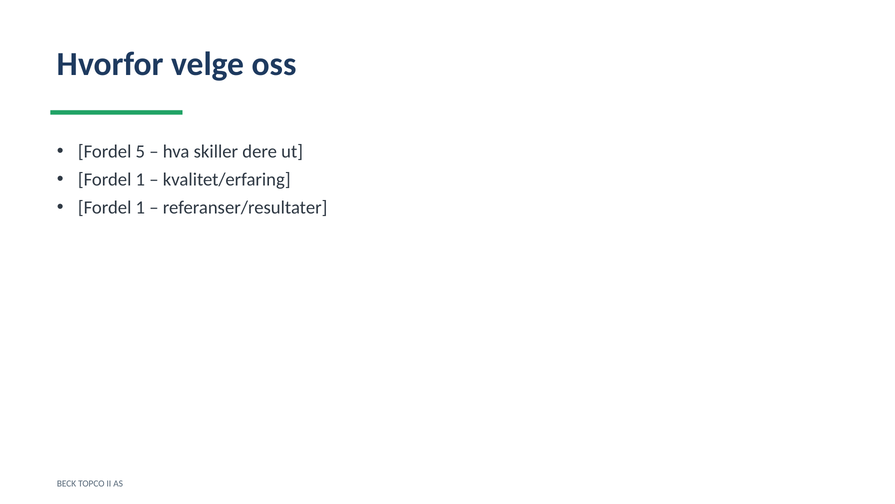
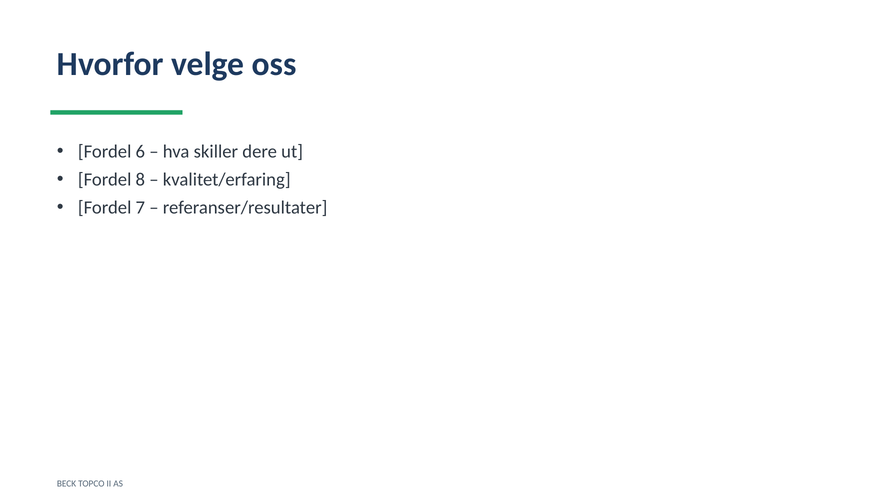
5: 5 -> 6
1 at (140, 180): 1 -> 8
1 at (140, 208): 1 -> 7
